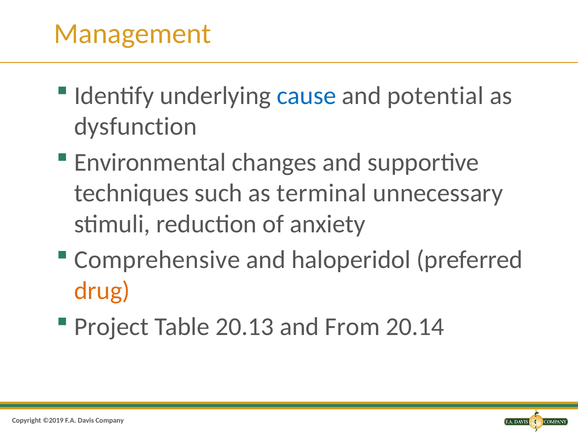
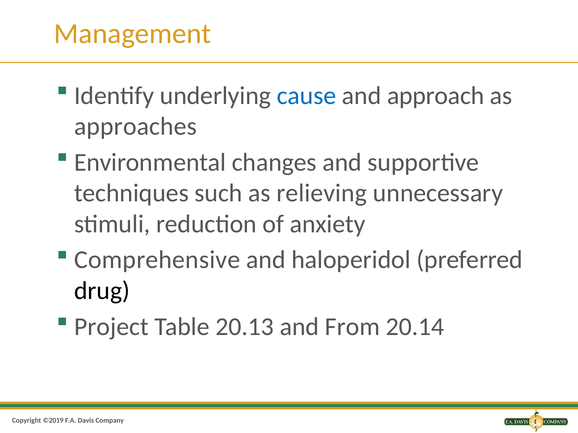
potential: potential -> approach
dysfunction: dysfunction -> approaches
terminal: terminal -> relieving
drug colour: orange -> black
